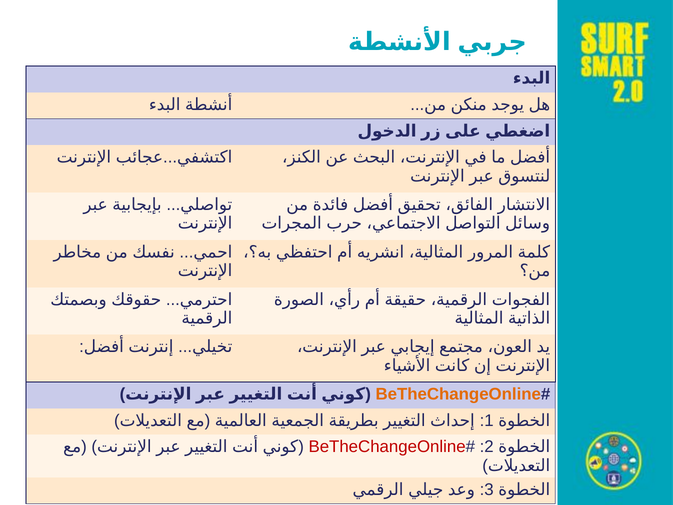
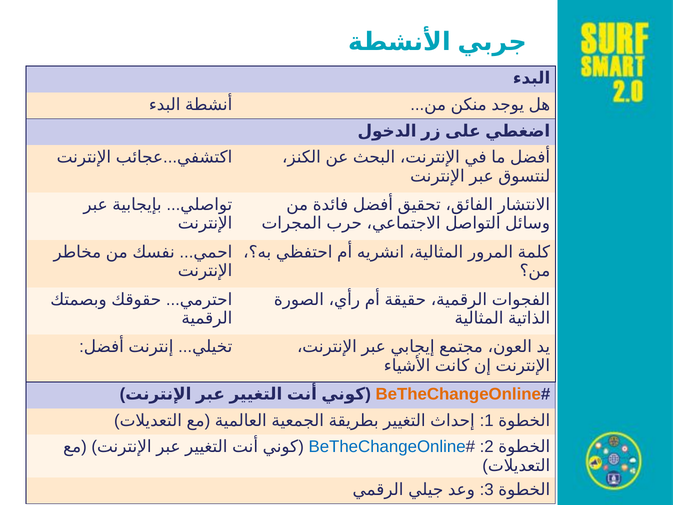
BeTheChangeOnline at (387, 447) colour: red -> blue
